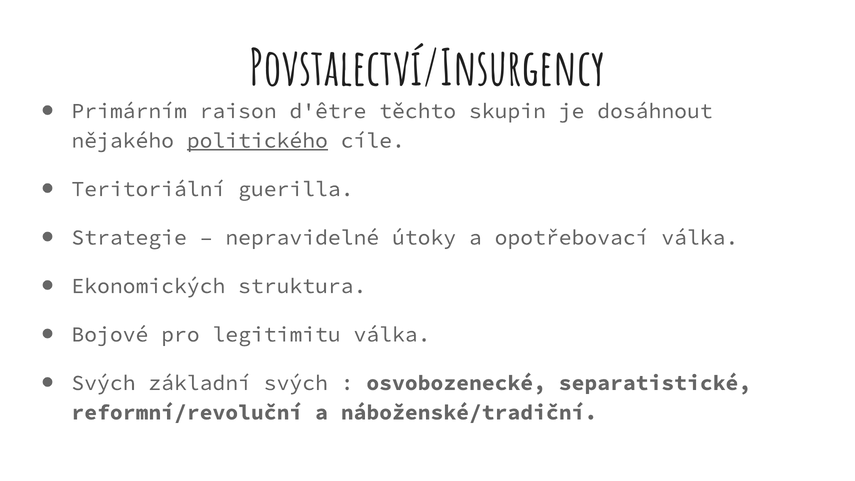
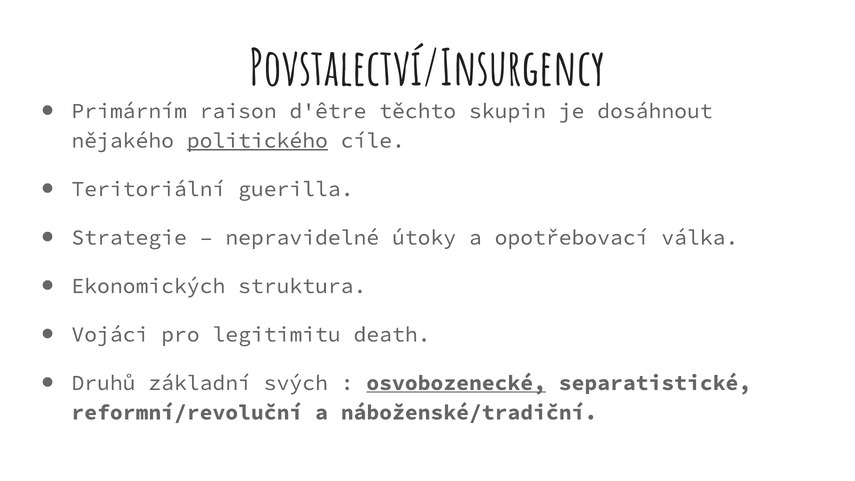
Bojové: Bojové -> Vojáci
legitimitu válka: válka -> death
Svých at (103, 383): Svých -> Druhů
osvobozenecké underline: none -> present
